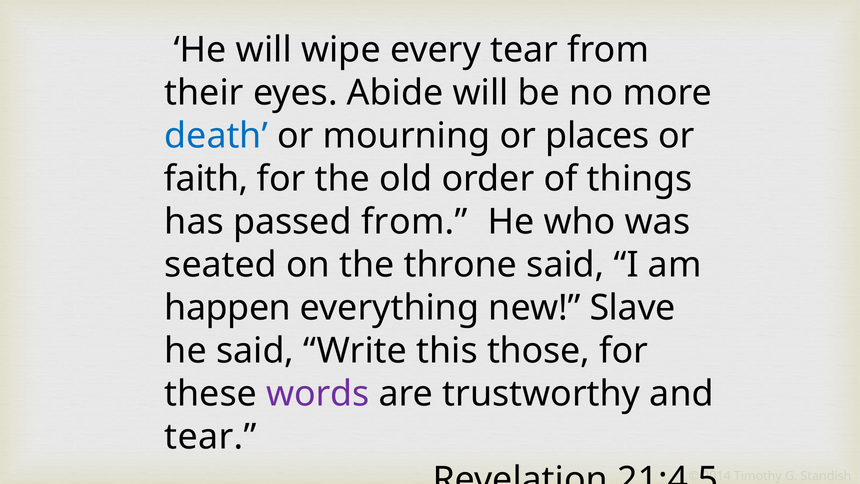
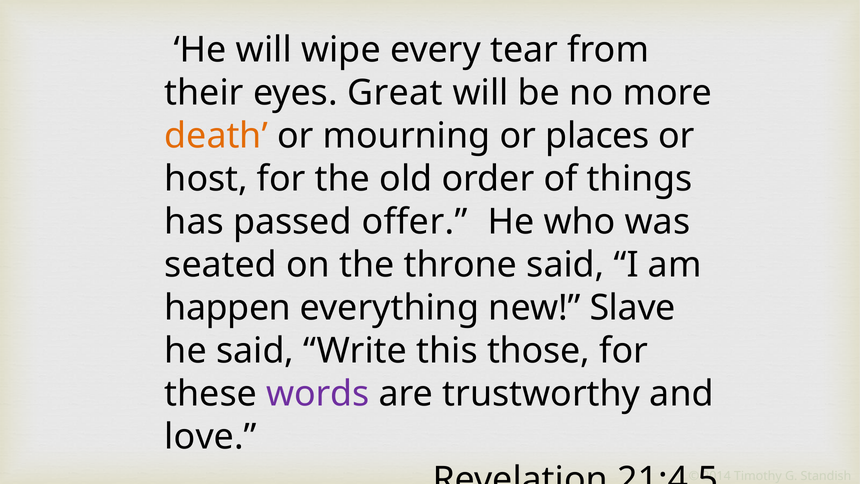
Abide: Abide -> Great
death colour: blue -> orange
faith: faith -> host
passed from: from -> offer
tear at (211, 437): tear -> love
